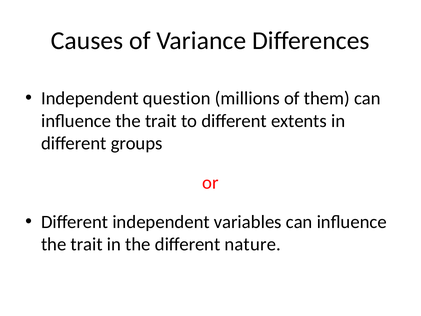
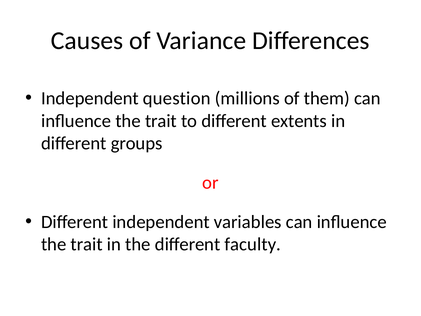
nature: nature -> faculty
